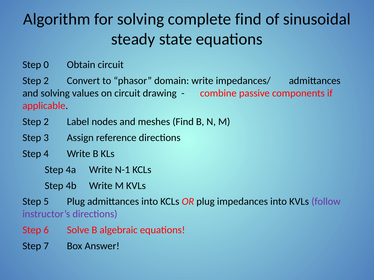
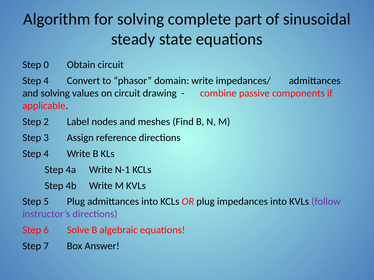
complete find: find -> part
2 at (46, 81): 2 -> 4
